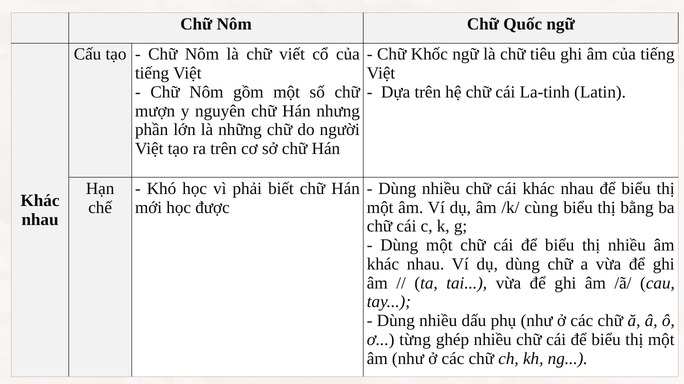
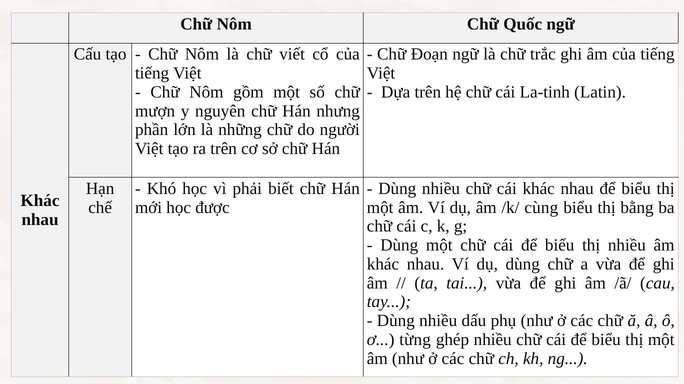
Khốc: Khốc -> Đoạn
tiêu: tiêu -> trắc
